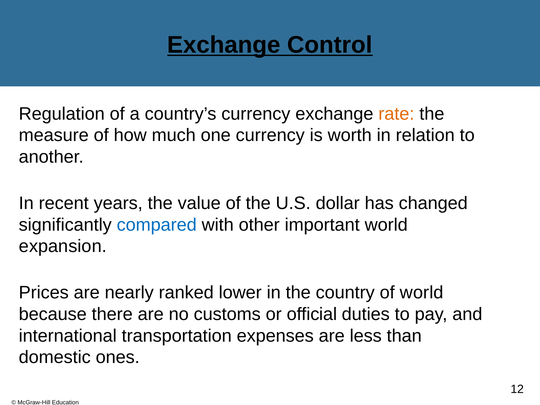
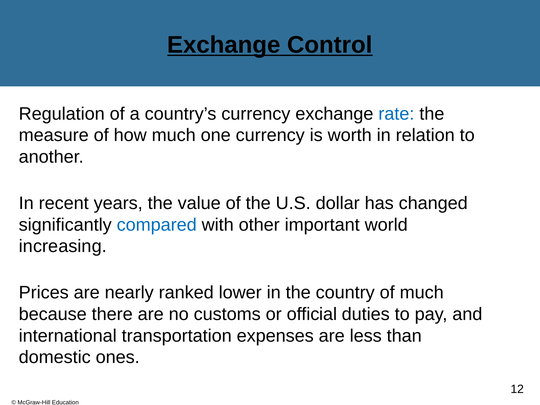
rate colour: orange -> blue
expansion: expansion -> increasing
of world: world -> much
